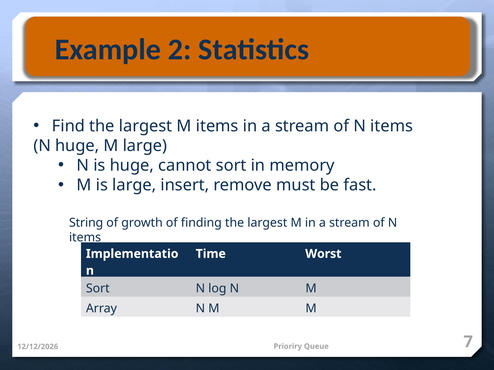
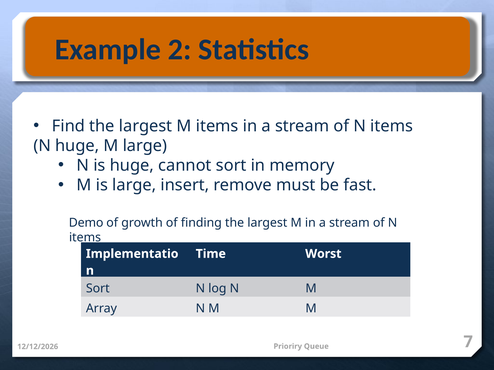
String: String -> Demo
